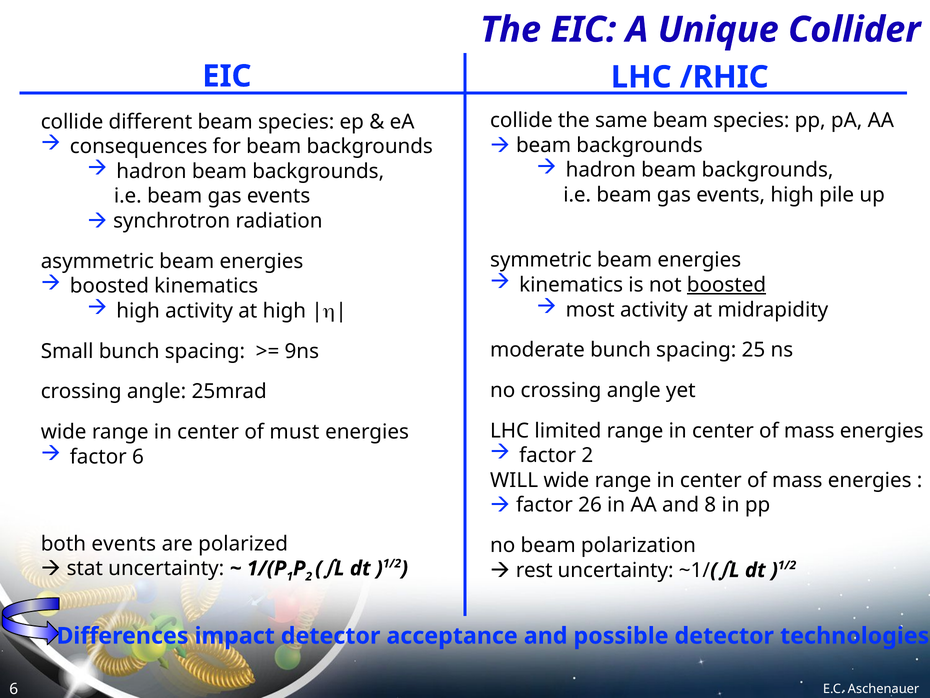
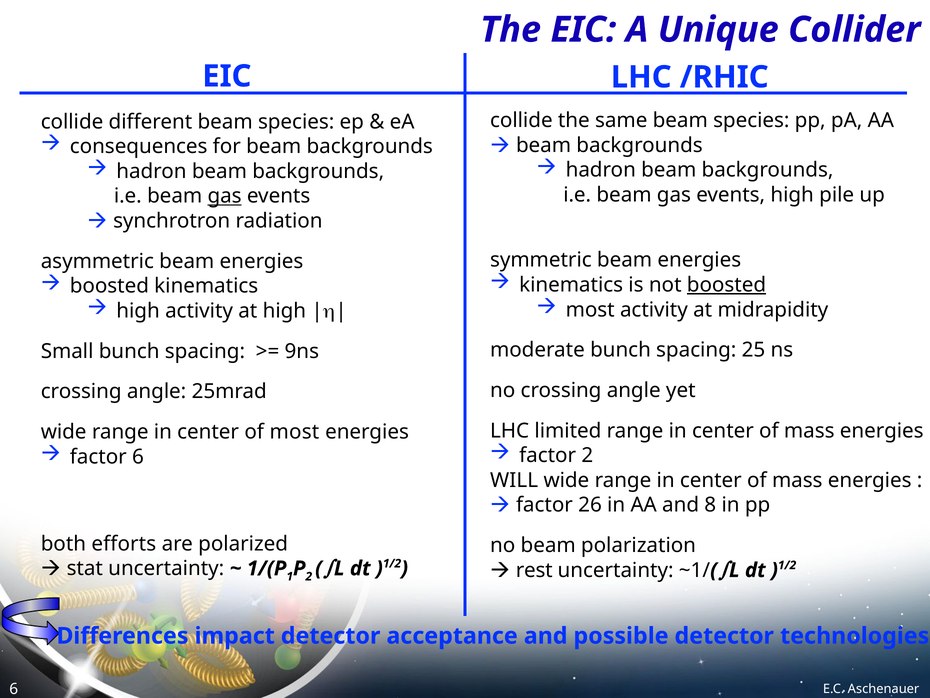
gas at (225, 196) underline: none -> present
of must: must -> most
both events: events -> efforts
